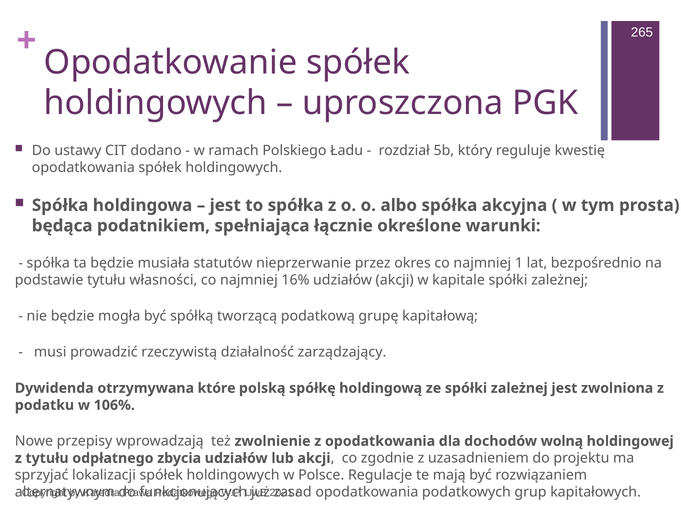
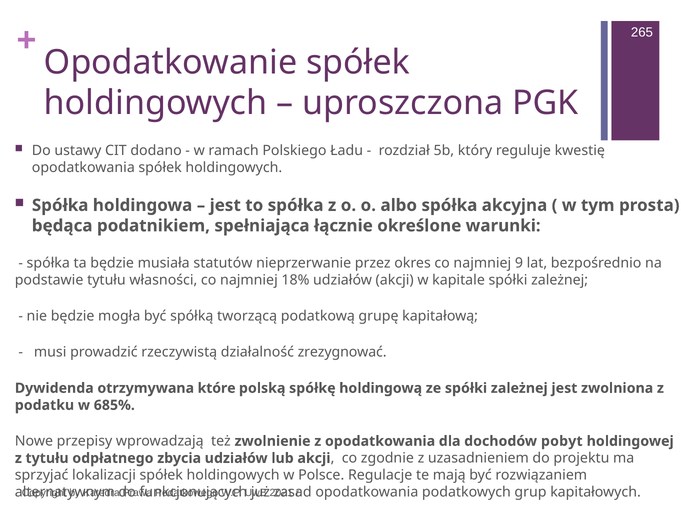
1: 1 -> 9
16%: 16% -> 18%
zarządzający: zarządzający -> zrezygnować
106%: 106% -> 685%
wolną: wolną -> pobyt
